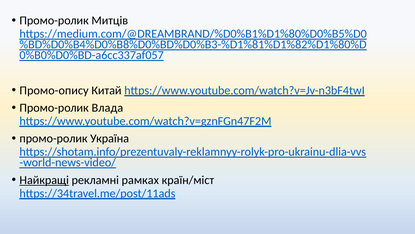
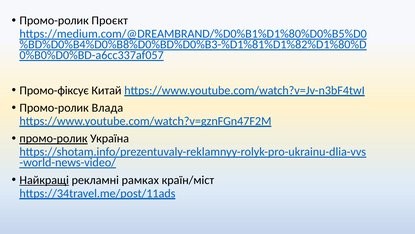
Митців: Митців -> Проєкт
Промо-опису: Промо-опису -> Промо-фіксує
промо-ролик at (54, 138) underline: none -> present
